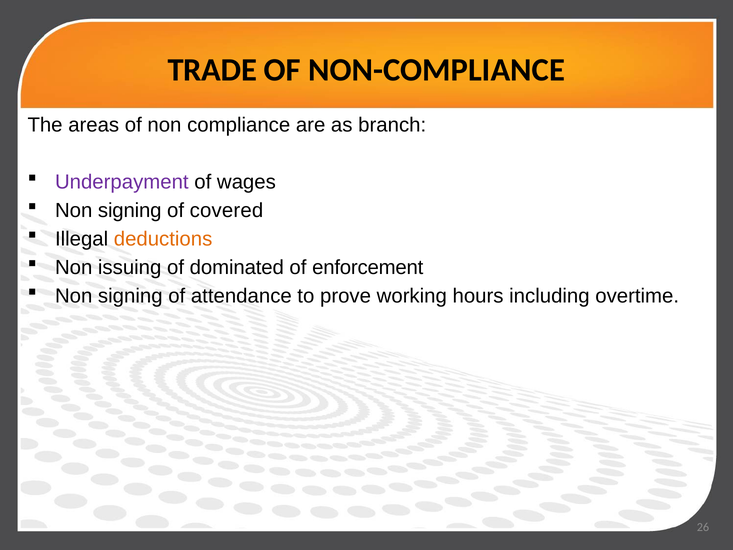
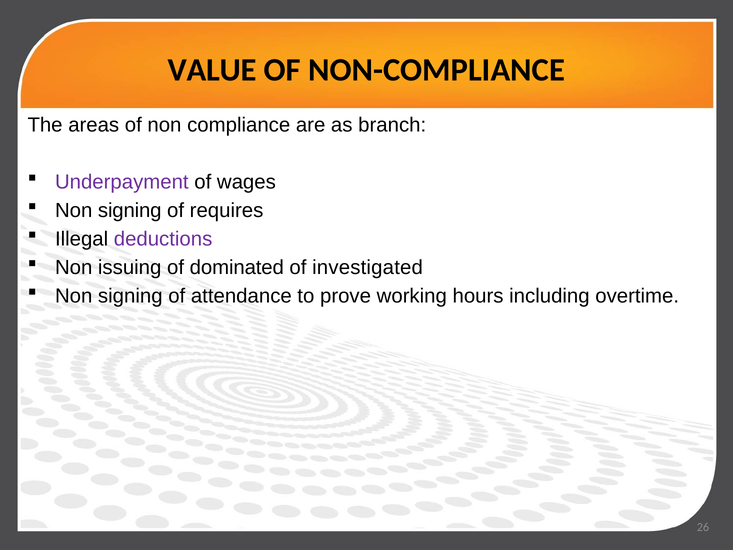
TRADE: TRADE -> VALUE
covered: covered -> requires
deductions colour: orange -> purple
enforcement: enforcement -> investigated
